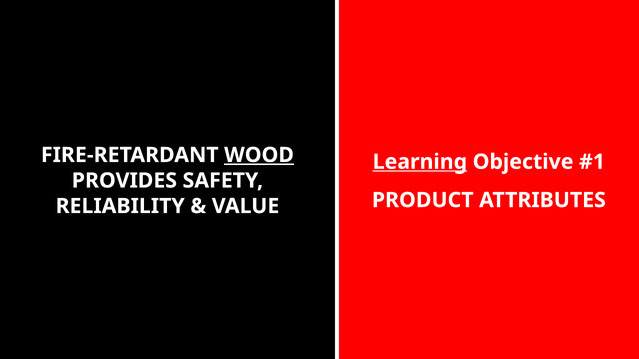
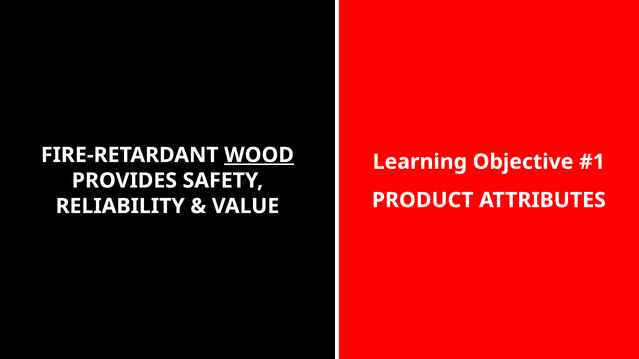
Learning underline: present -> none
